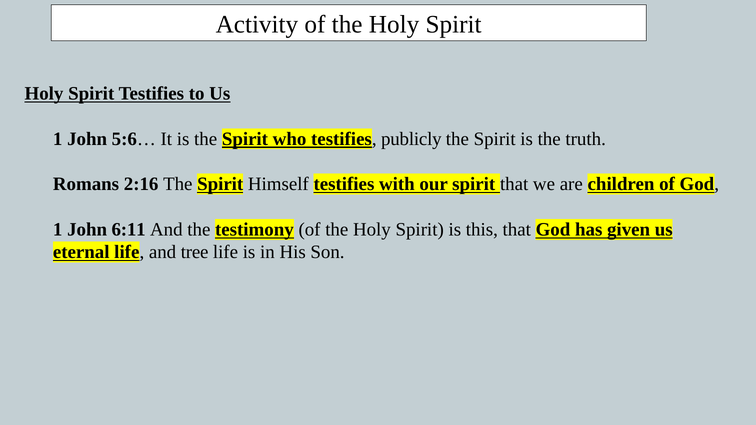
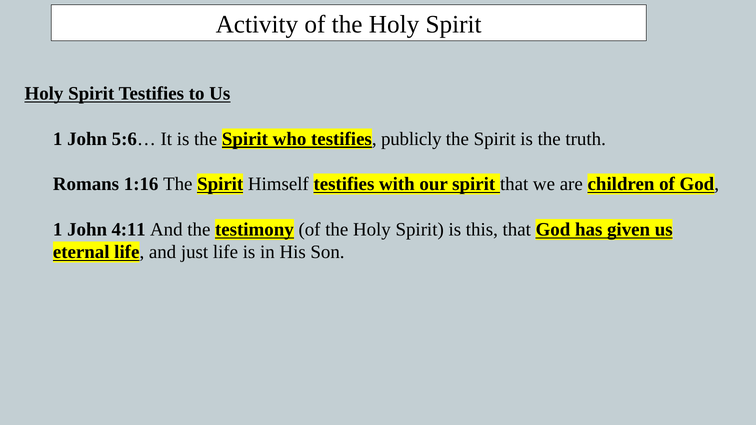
2:16: 2:16 -> 1:16
6:11: 6:11 -> 4:11
tree: tree -> just
